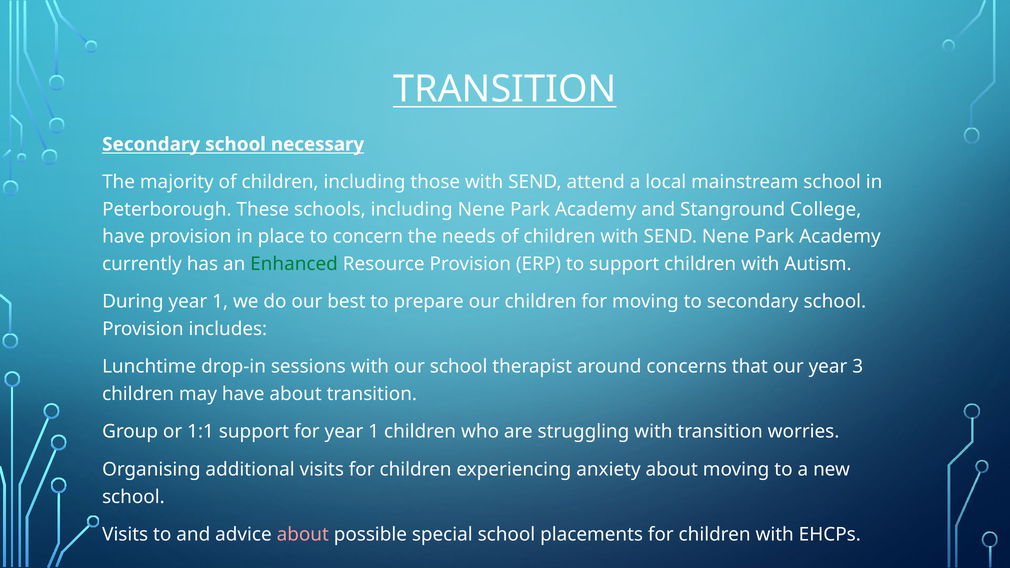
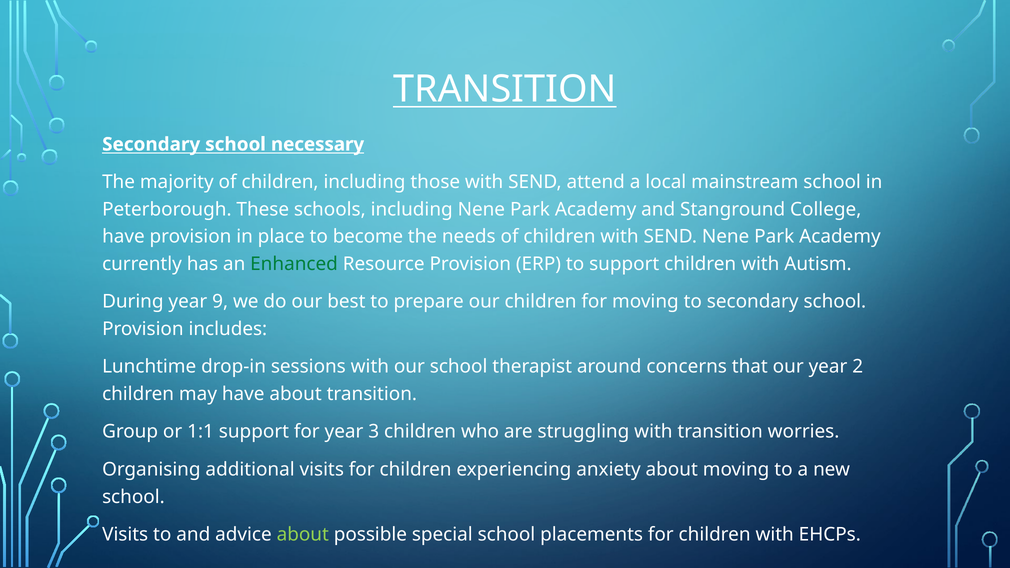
concern: concern -> become
During year 1: 1 -> 9
3: 3 -> 2
for year 1: 1 -> 3
about at (303, 535) colour: pink -> light green
